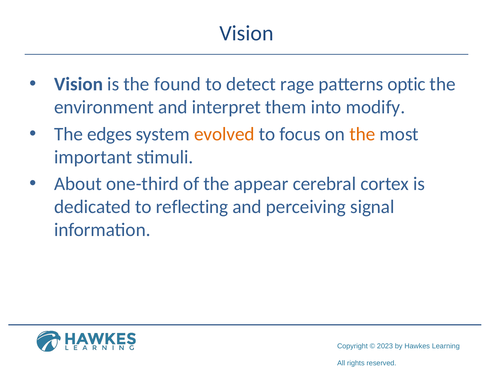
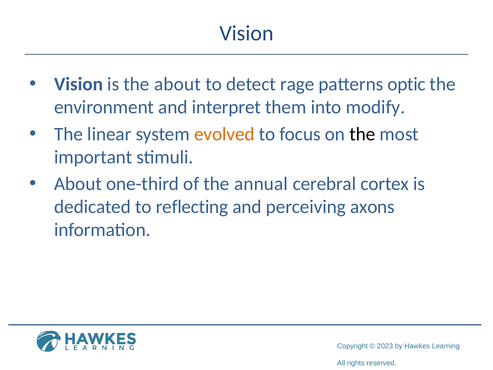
the found: found -> about
edges: edges -> linear
the at (362, 134) colour: orange -> black
appear: appear -> annual
signal: signal -> axons
